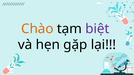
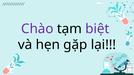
Chào colour: orange -> purple
